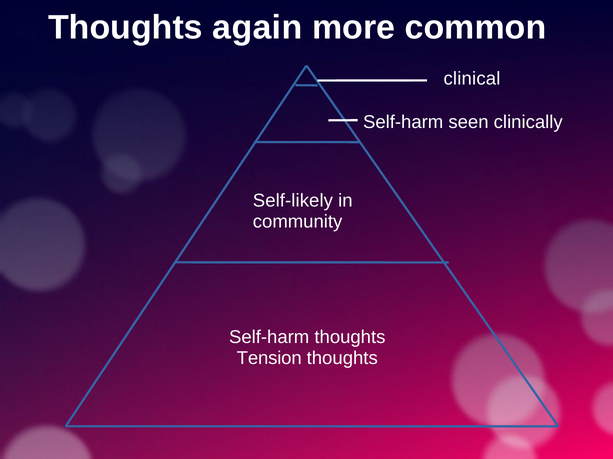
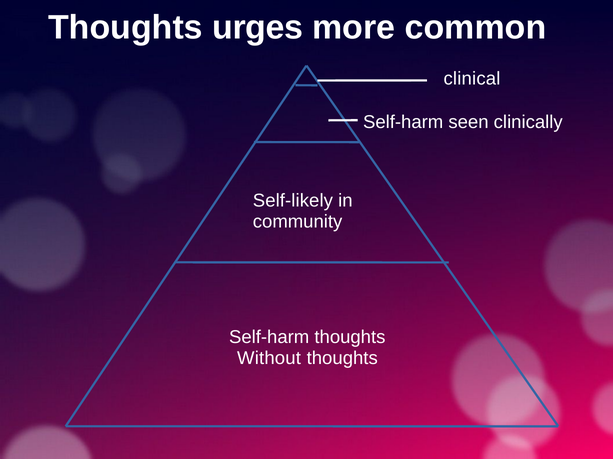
again: again -> urges
Tension: Tension -> Without
